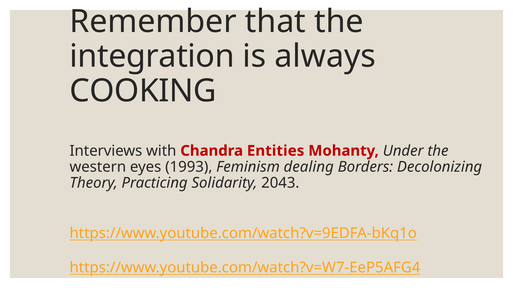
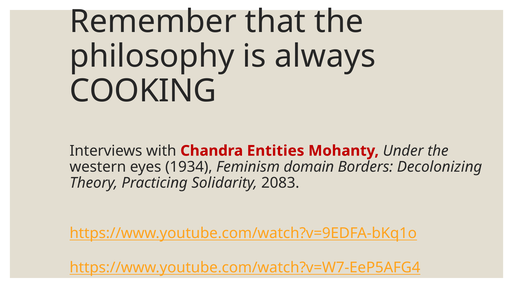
integration: integration -> philosophy
1993: 1993 -> 1934
dealing: dealing -> domain
2043: 2043 -> 2083
